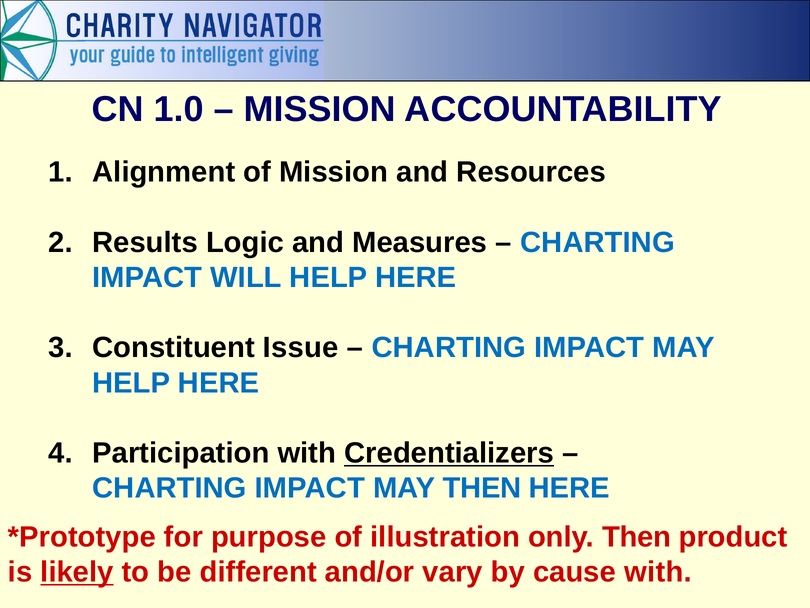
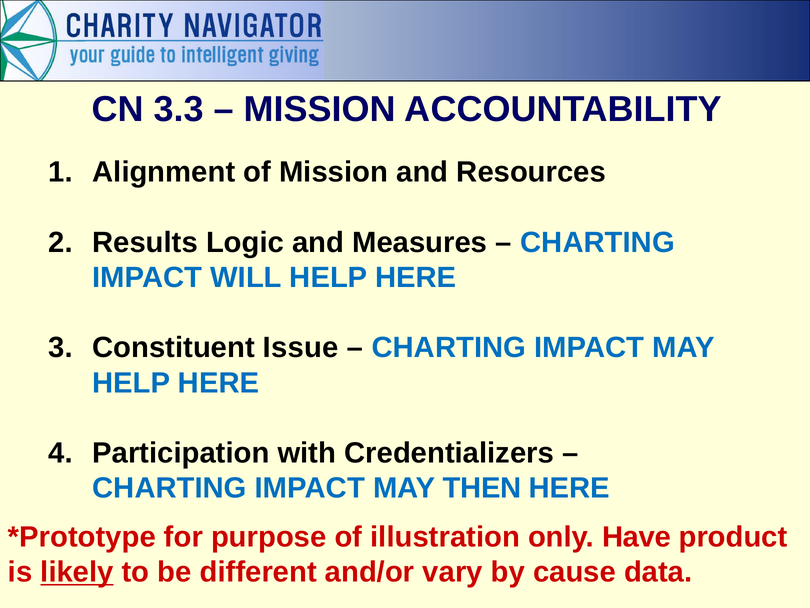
1.0: 1.0 -> 3.3
Credentializers underline: present -> none
only Then: Then -> Have
cause with: with -> data
